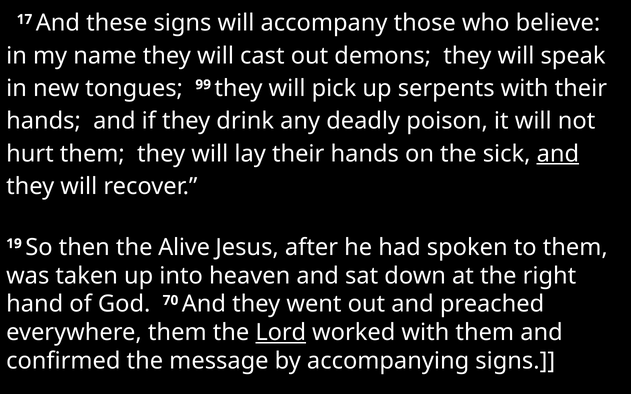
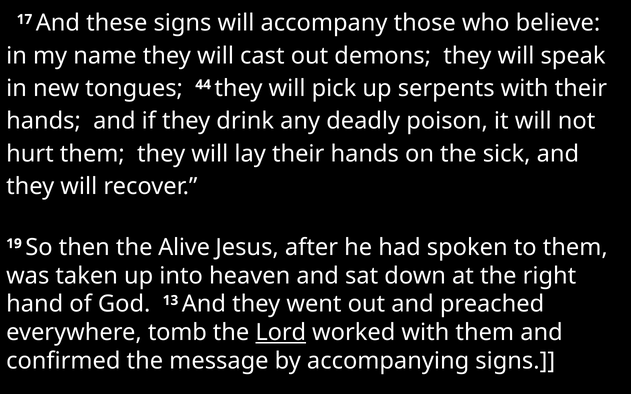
99: 99 -> 44
and at (558, 154) underline: present -> none
70: 70 -> 13
everywhere them: them -> tomb
